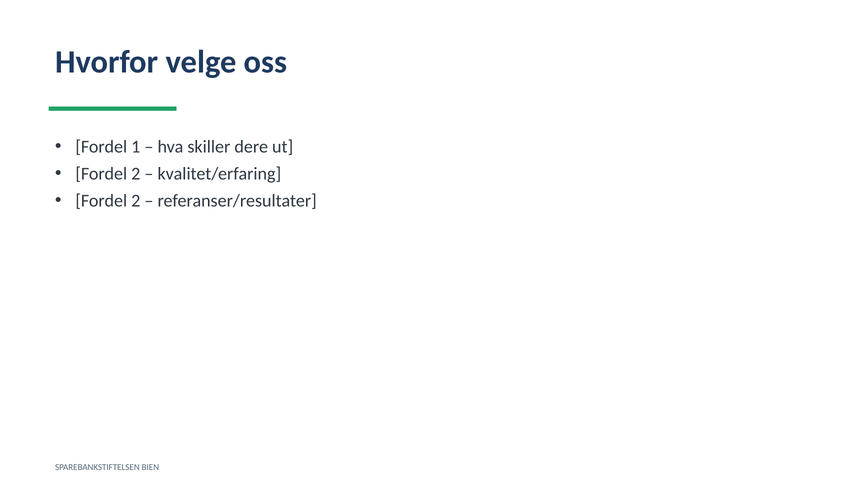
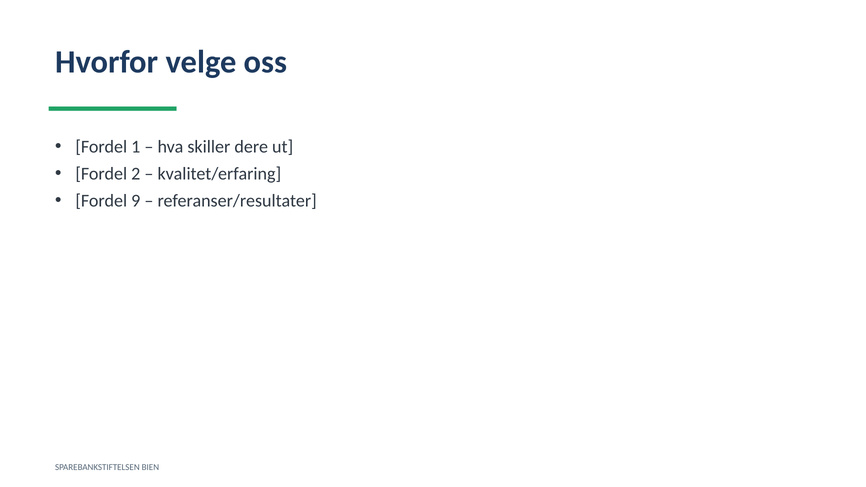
2 at (136, 201): 2 -> 9
